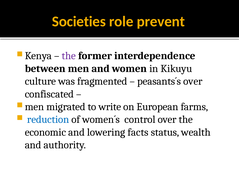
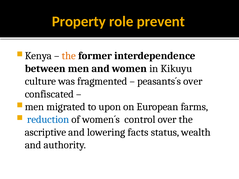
Societies: Societies -> Property
the at (69, 56) colour: purple -> orange
write: write -> upon
economic: economic -> ascriptive
